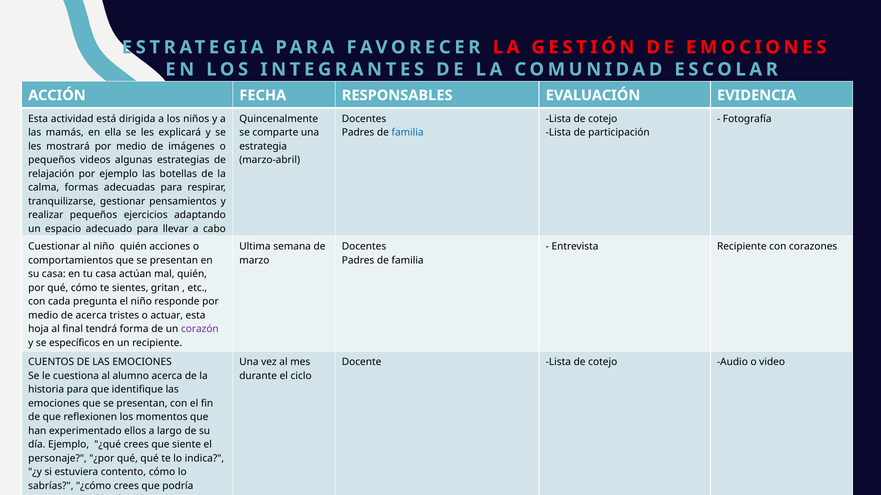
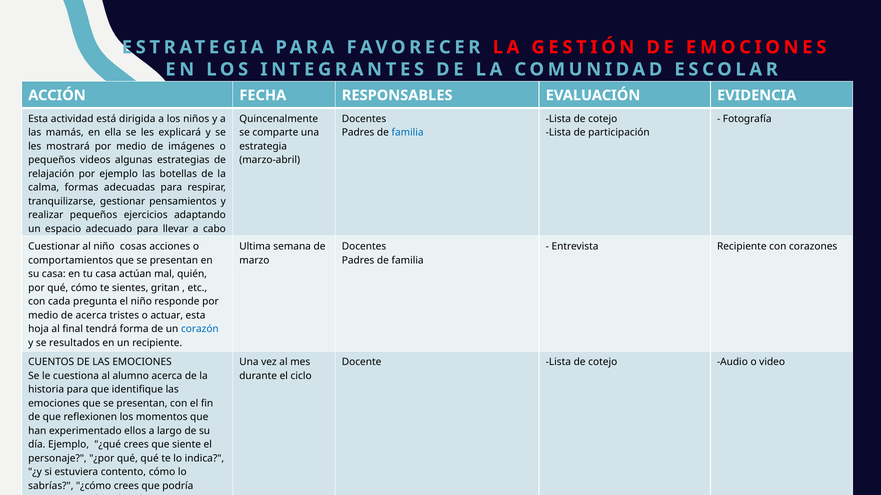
quién at (133, 247): quién -> cosas
corazón colour: purple -> blue
específicos: específicos -> resultados
